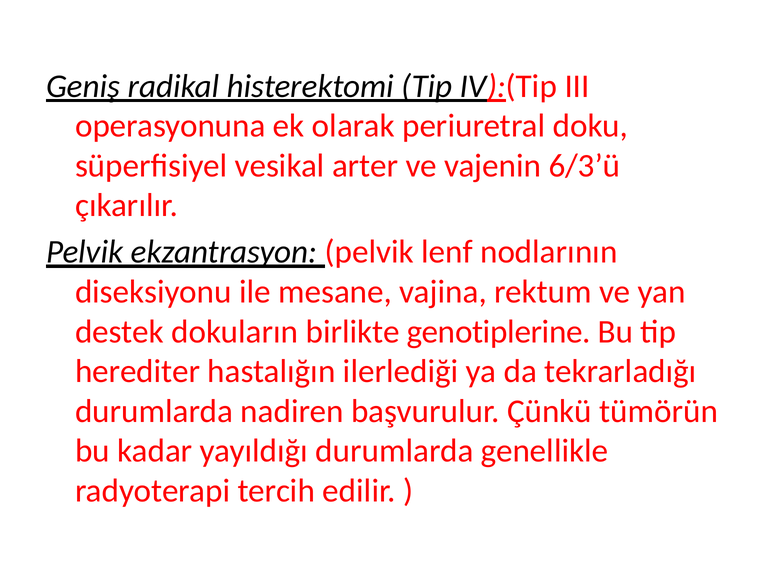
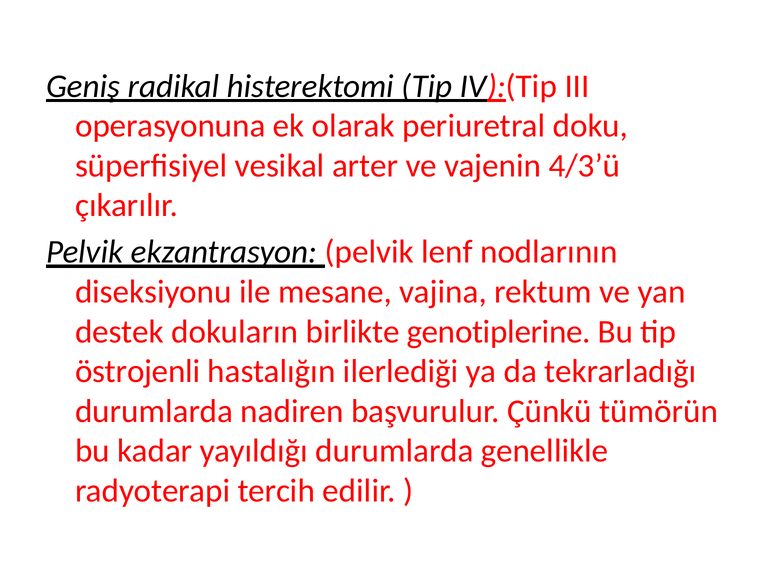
6/3’ü: 6/3’ü -> 4/3’ü
herediter: herediter -> östrojenli
